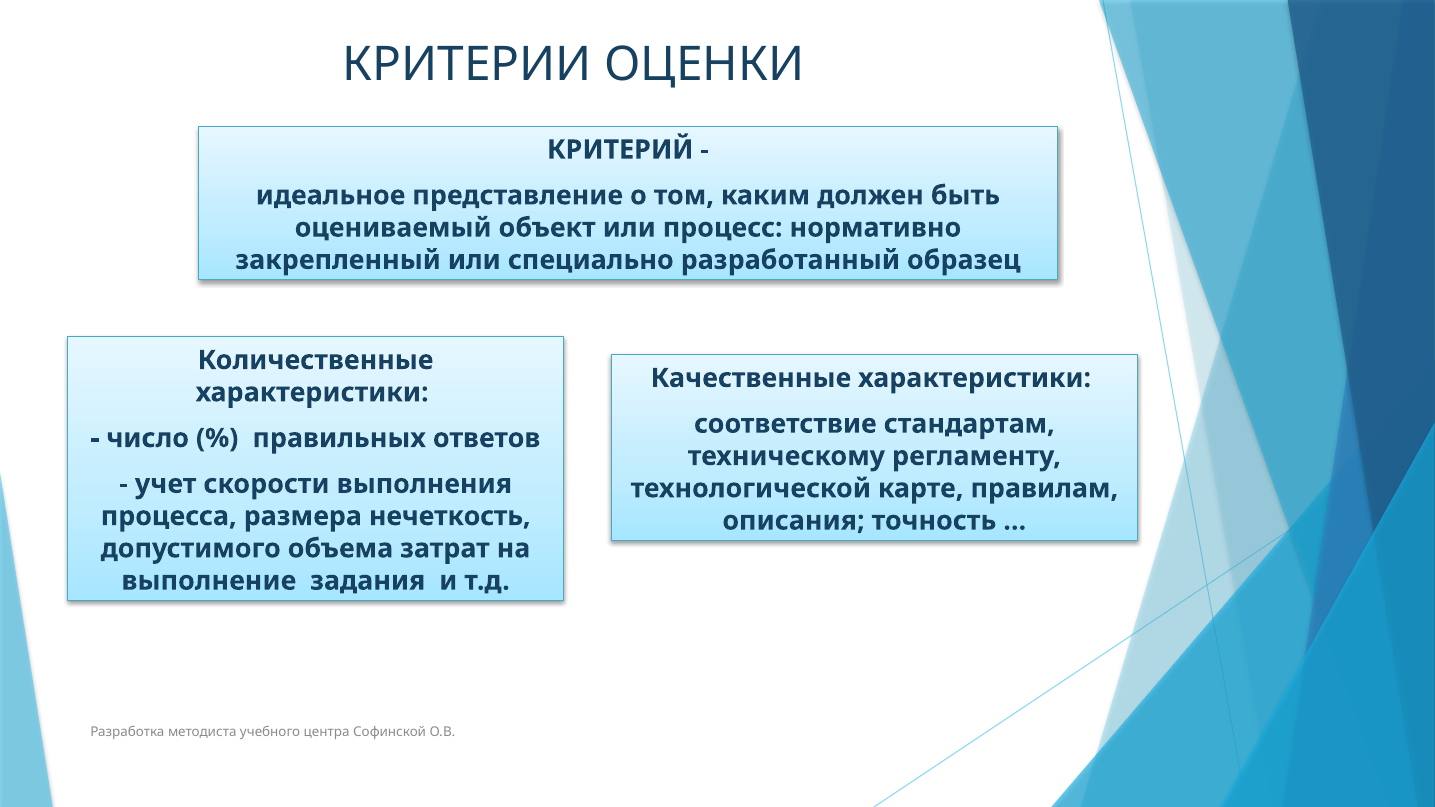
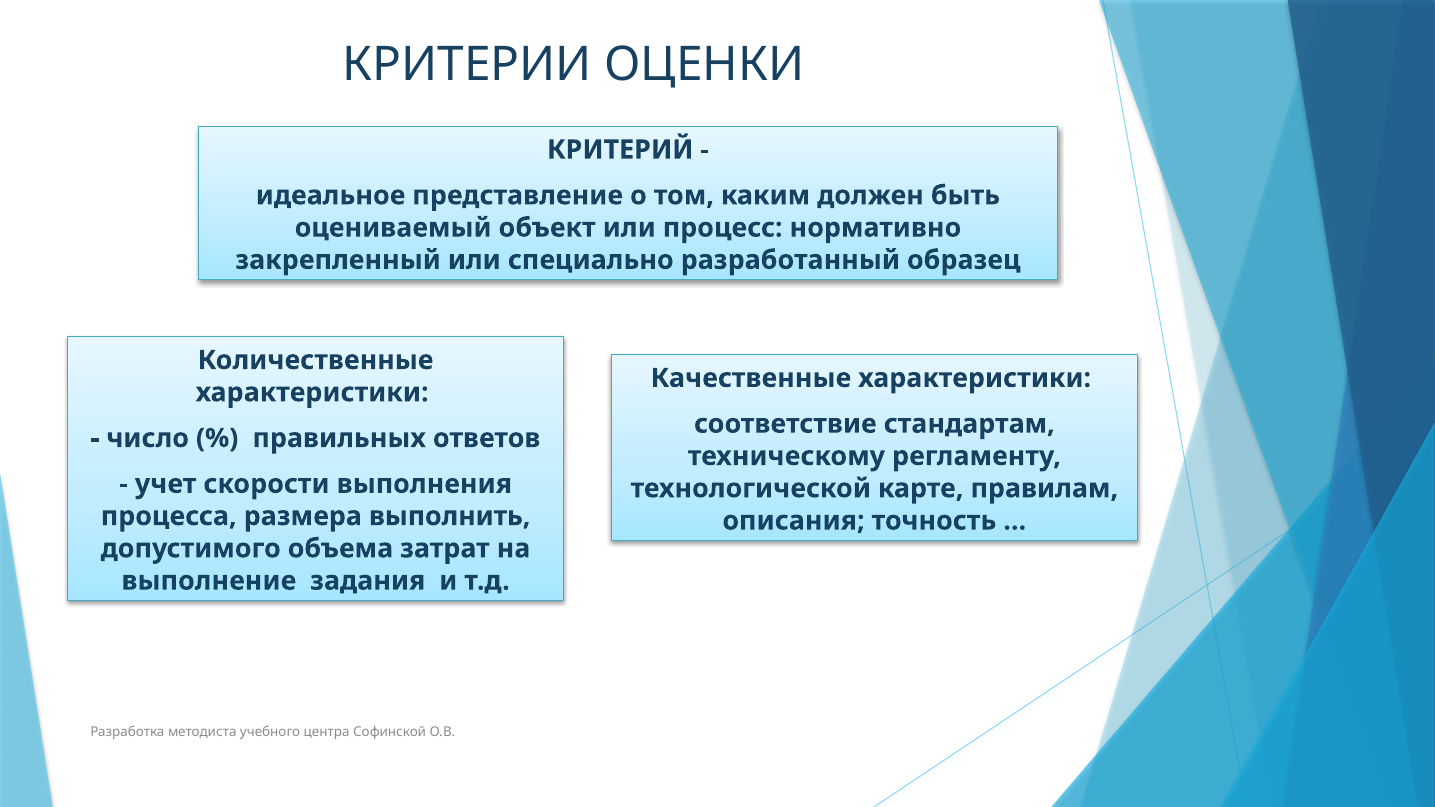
нечеткость: нечеткость -> выполнить
